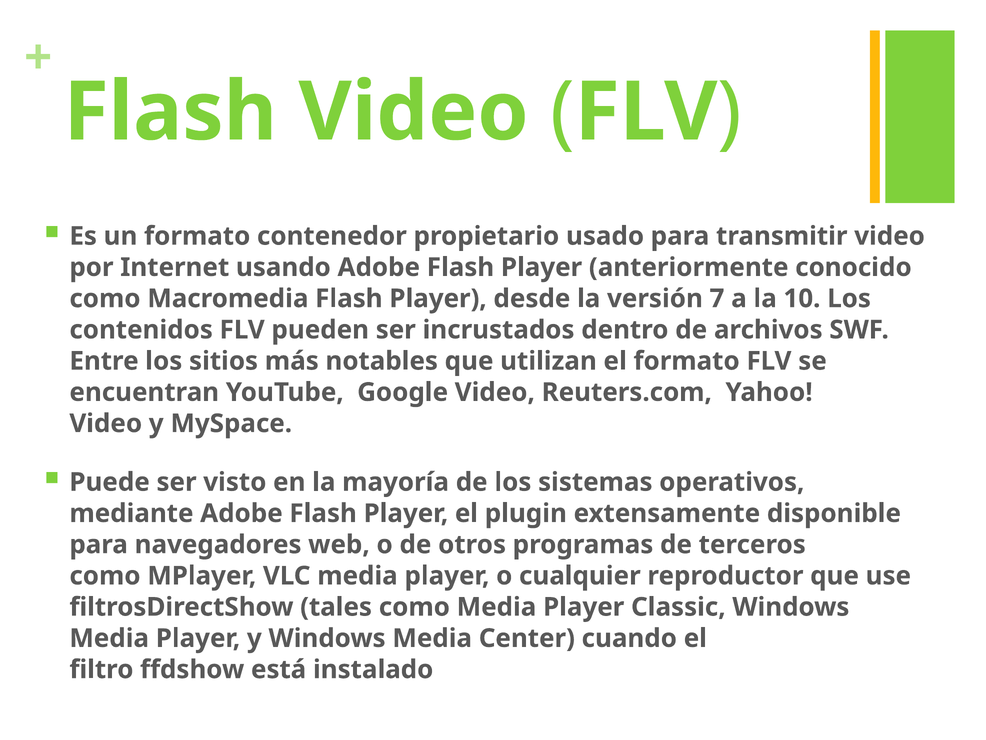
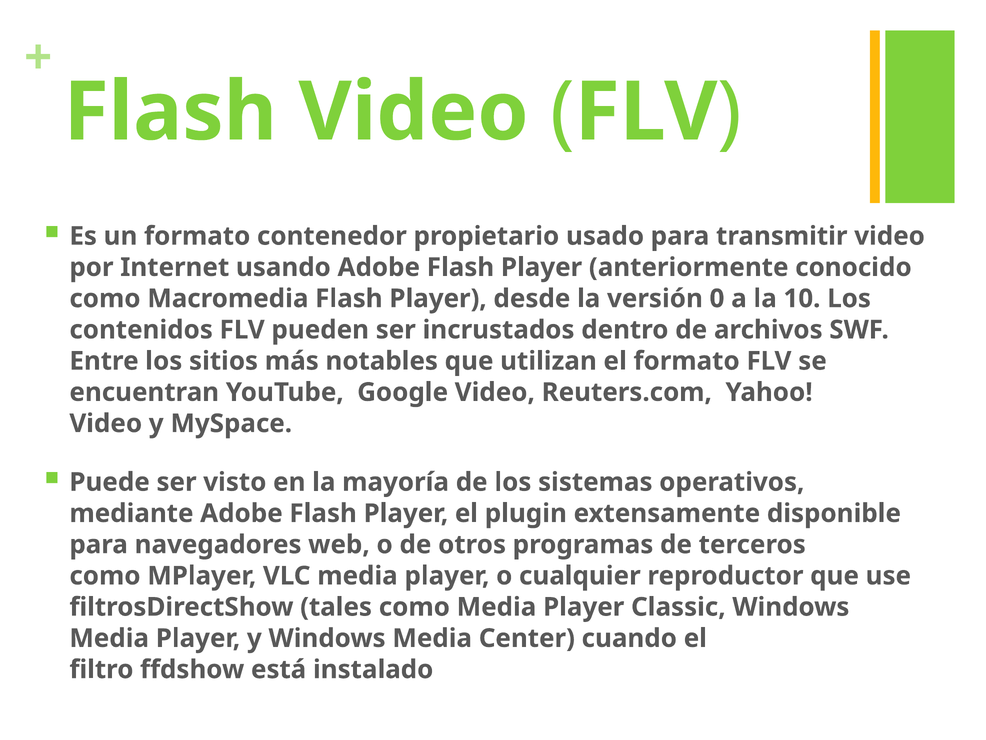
7: 7 -> 0
